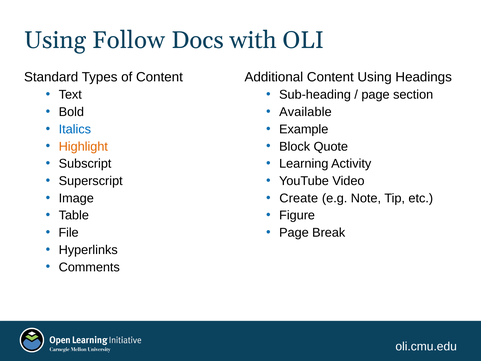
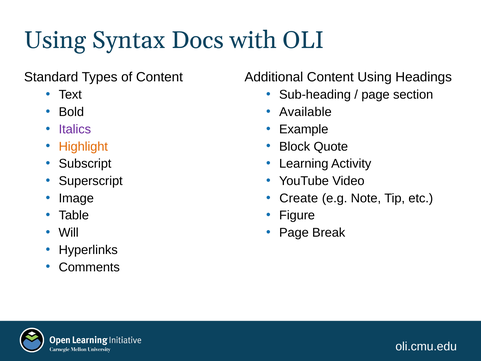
Follow: Follow -> Syntax
Italics colour: blue -> purple
File: File -> Will
